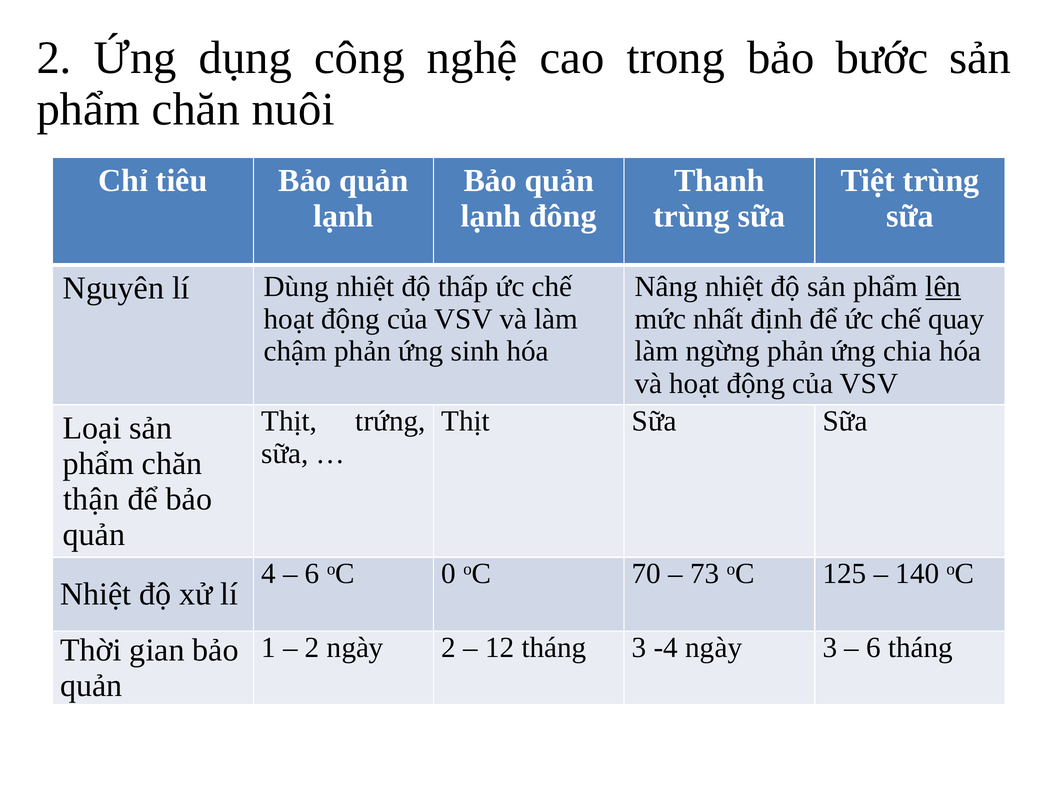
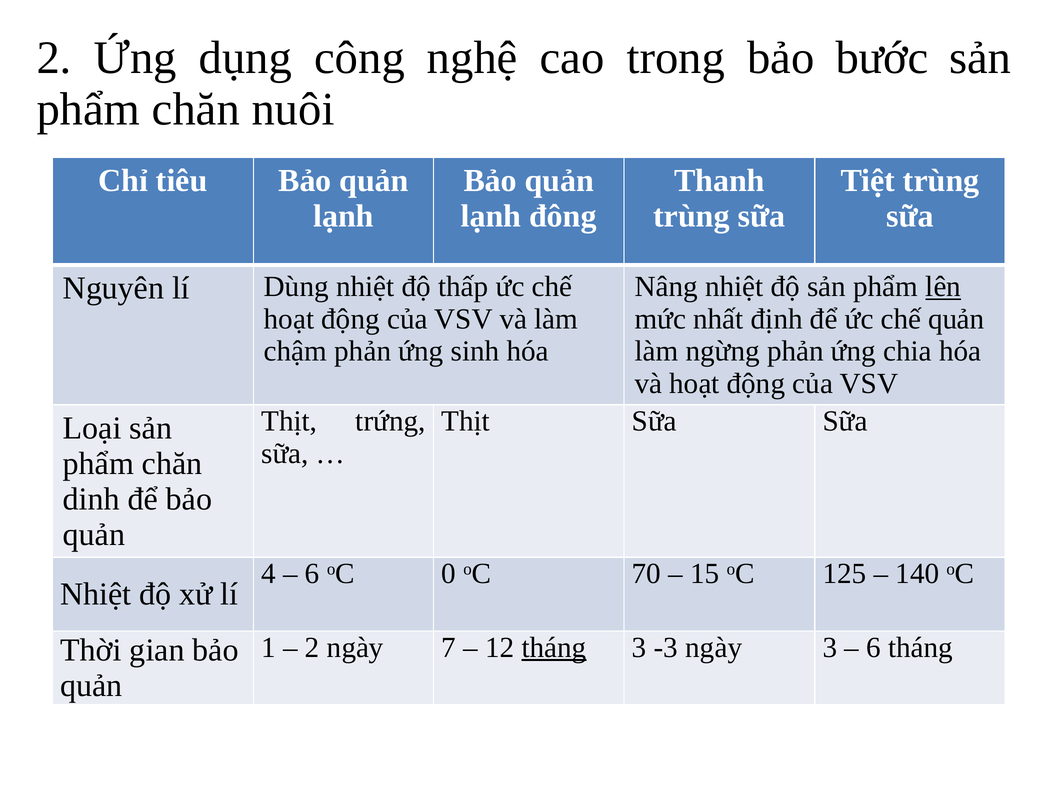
chế quay: quay -> quản
thận: thận -> dinh
73: 73 -> 15
ngày 2: 2 -> 7
tháng at (554, 647) underline: none -> present
-4: -4 -> -3
